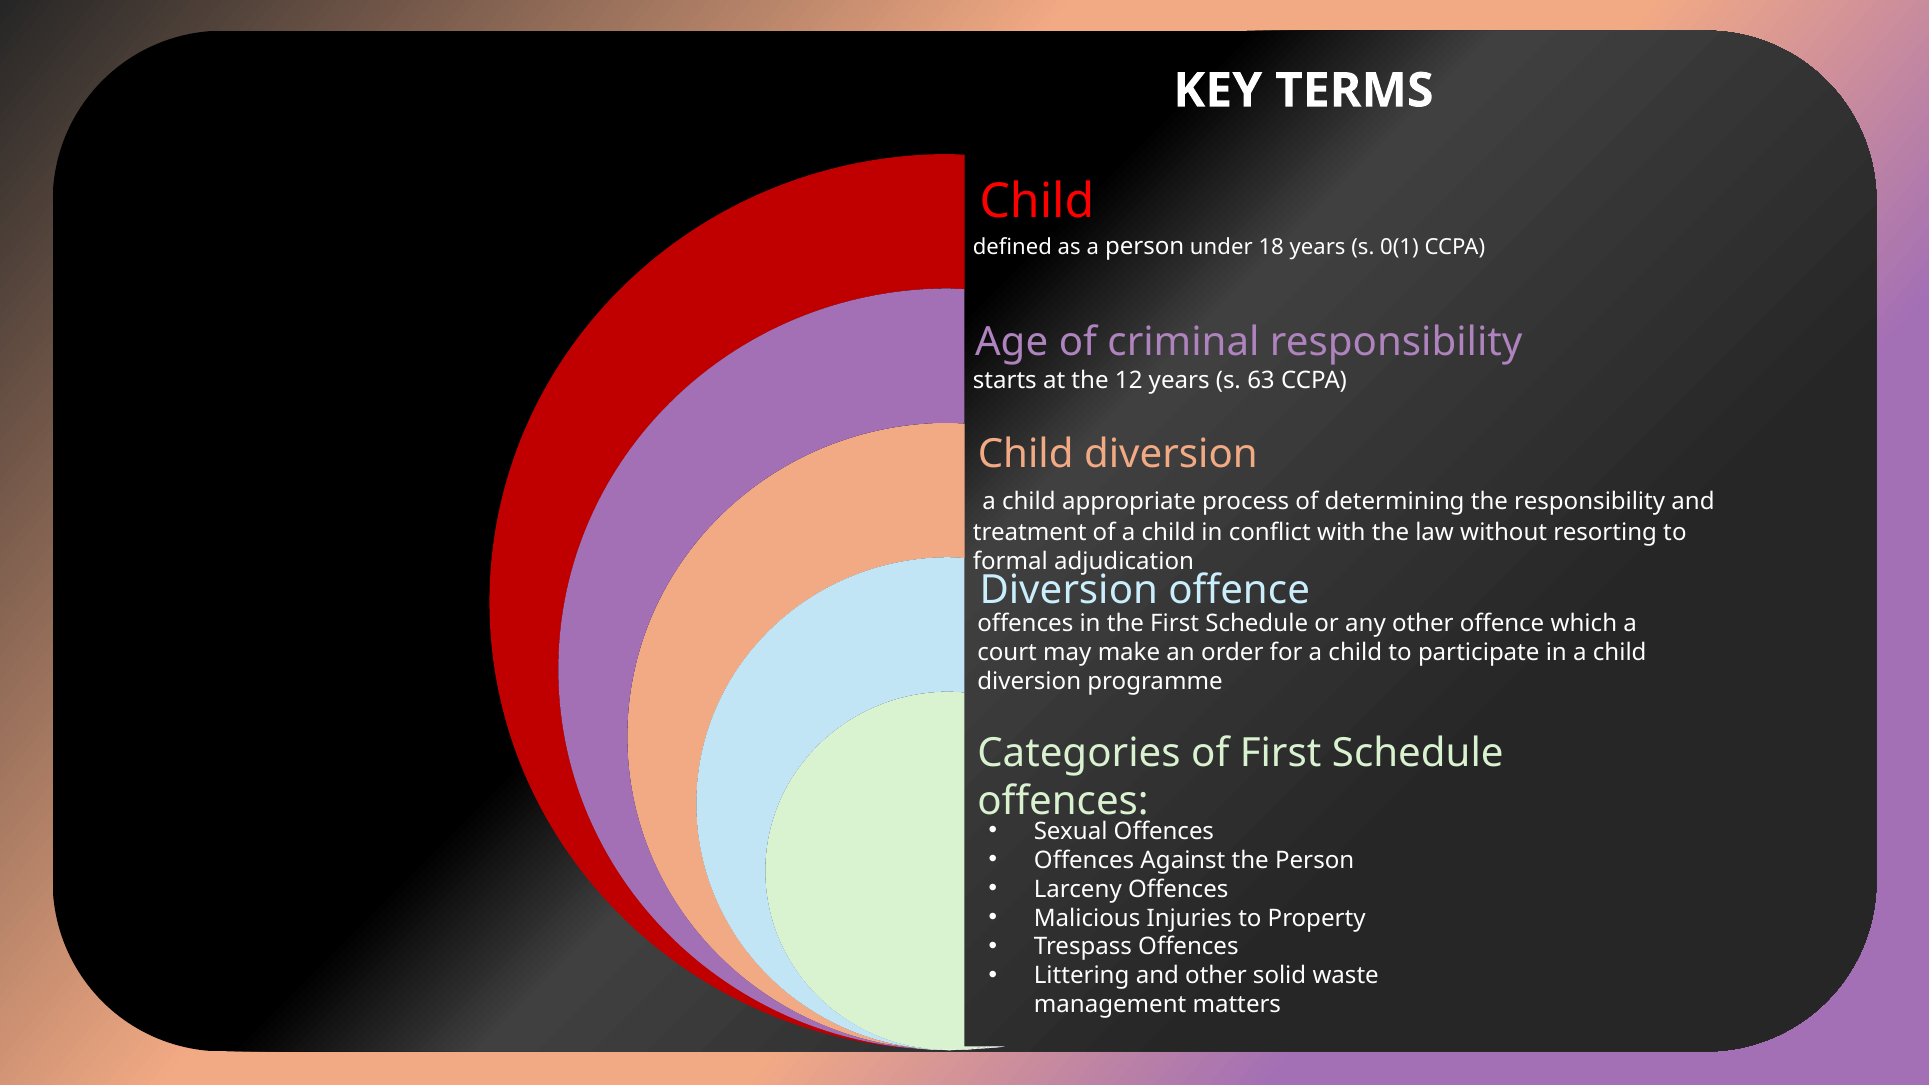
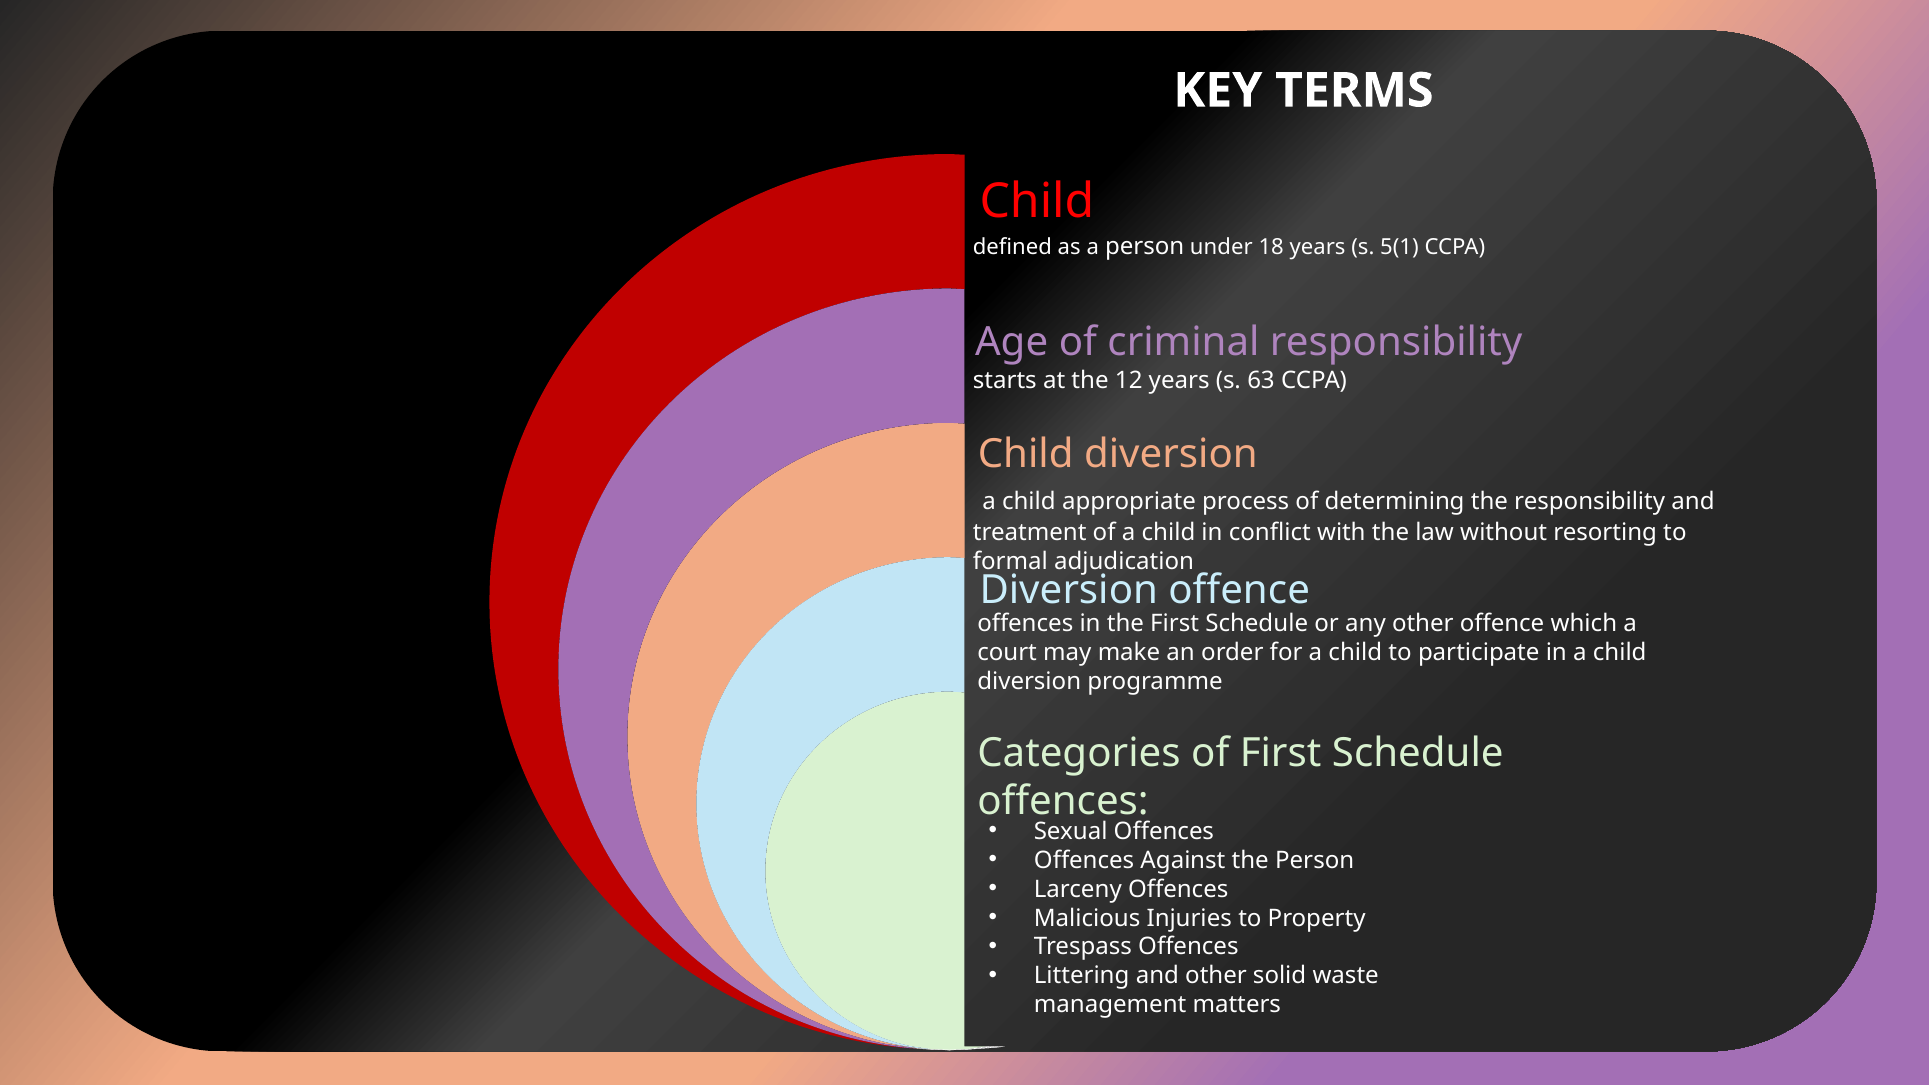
0(1: 0(1 -> 5(1
